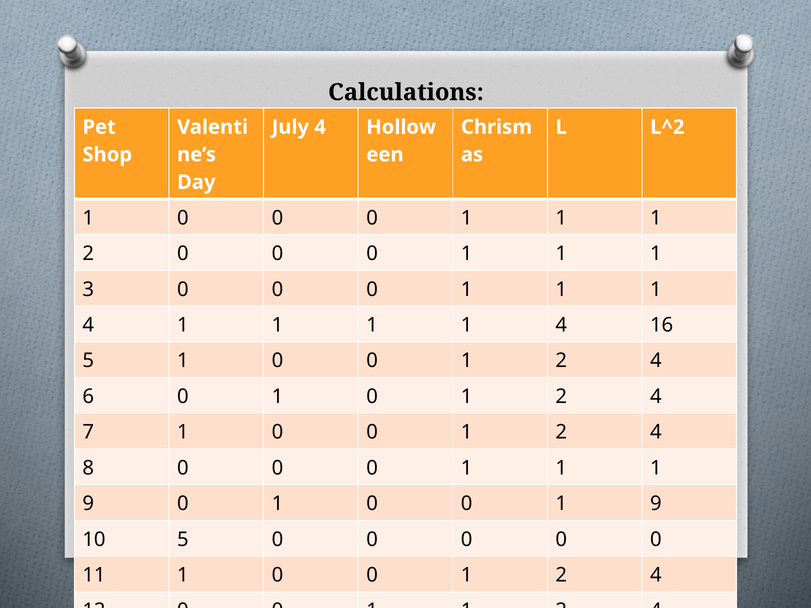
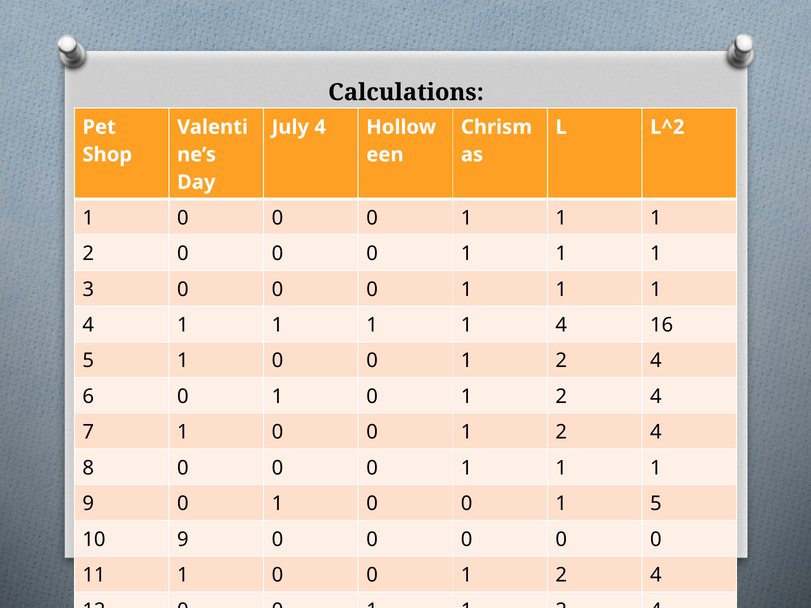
0 1 9: 9 -> 5
10 5: 5 -> 9
